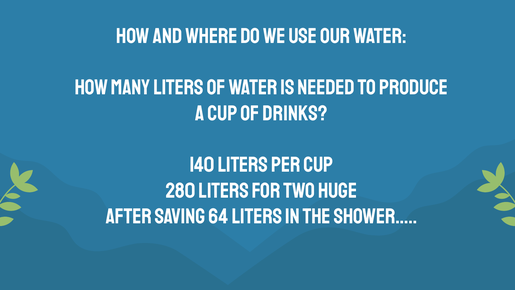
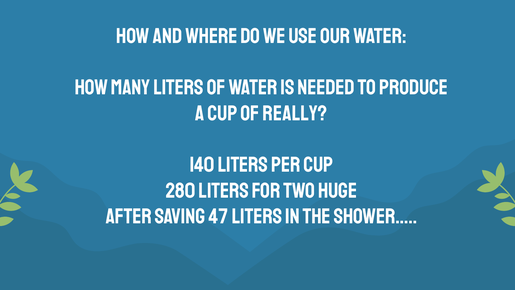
drinks: drinks -> really
64: 64 -> 47
